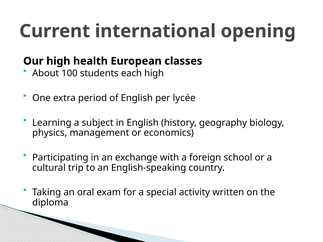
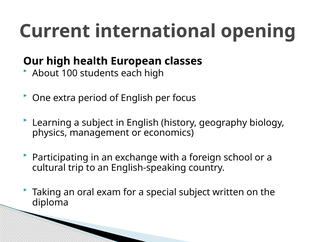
lycée: lycée -> focus
special activity: activity -> subject
